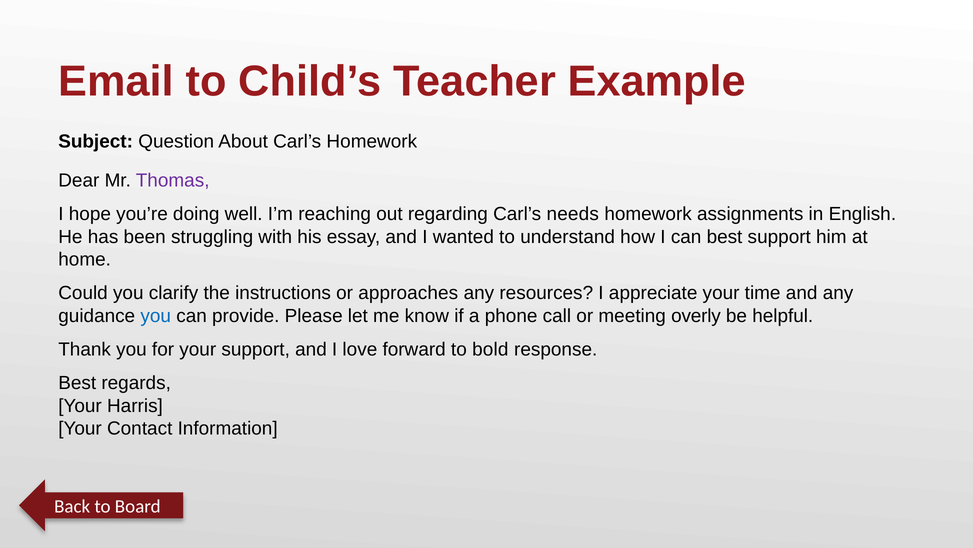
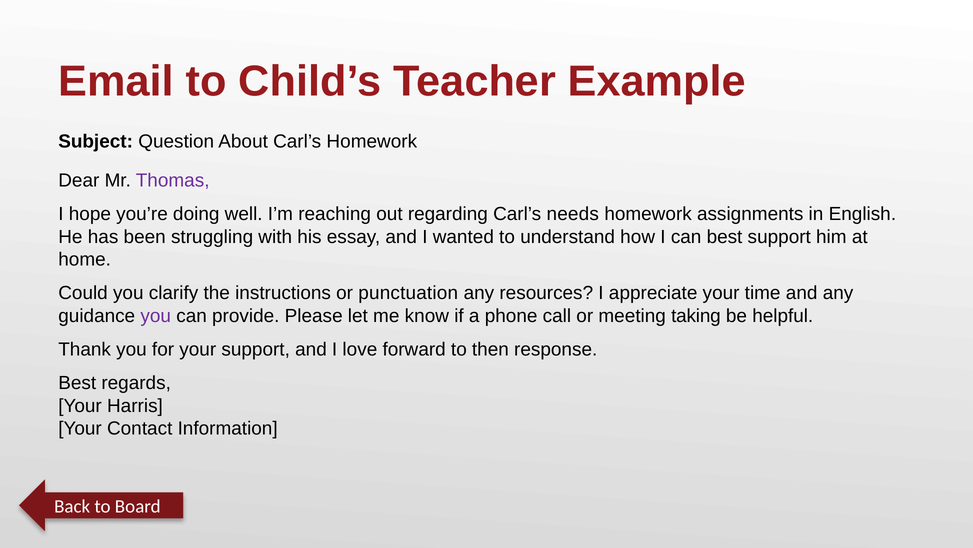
approaches: approaches -> punctuation
you at (156, 316) colour: blue -> purple
overly: overly -> taking
bold: bold -> then
